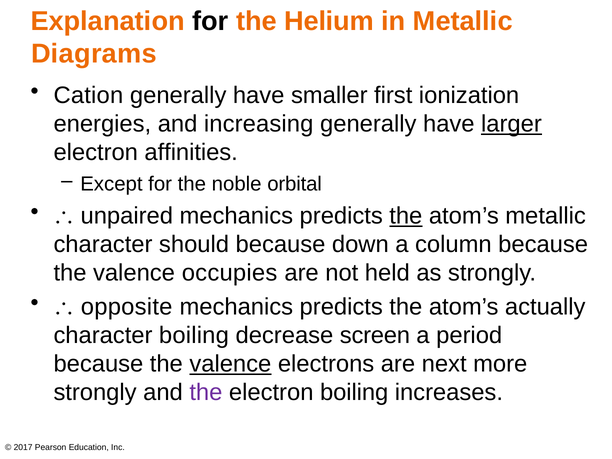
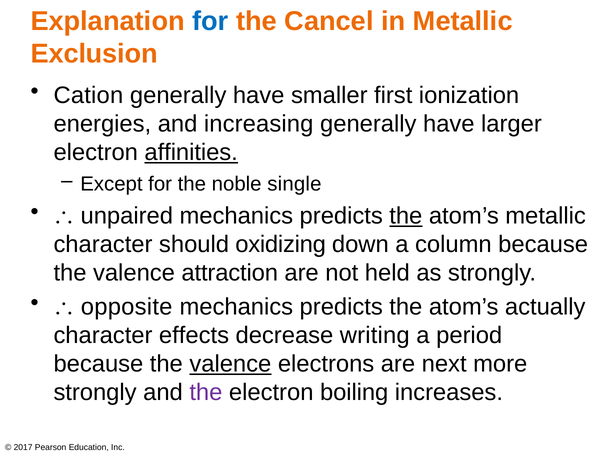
for at (210, 21) colour: black -> blue
Helium: Helium -> Cancel
Diagrams: Diagrams -> Exclusion
larger underline: present -> none
affinities underline: none -> present
orbital: orbital -> single
should because: because -> oxidizing
occupies: occupies -> attraction
character boiling: boiling -> effects
screen: screen -> writing
